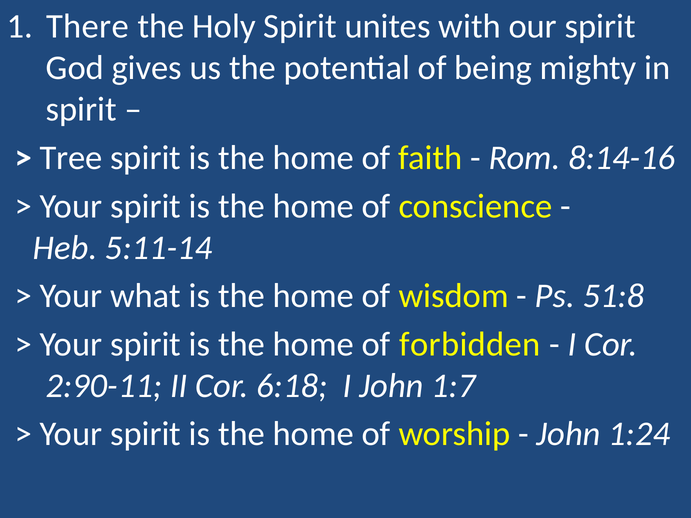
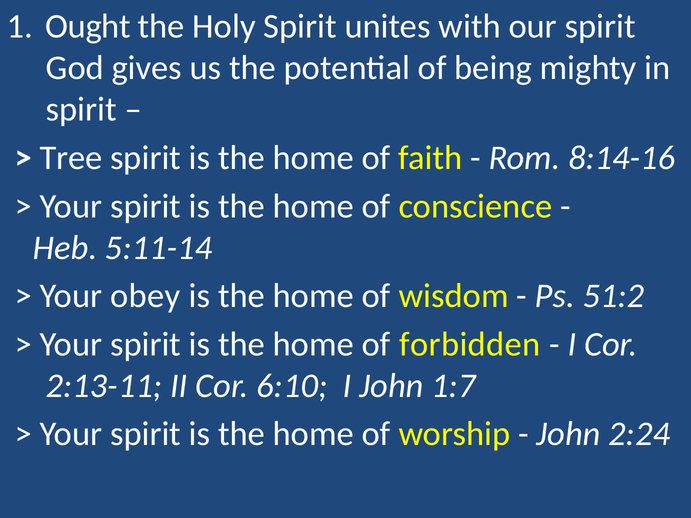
There: There -> Ought
what: what -> obey
51:8: 51:8 -> 51:2
2:90-11: 2:90-11 -> 2:13-11
6:18: 6:18 -> 6:10
1:24: 1:24 -> 2:24
